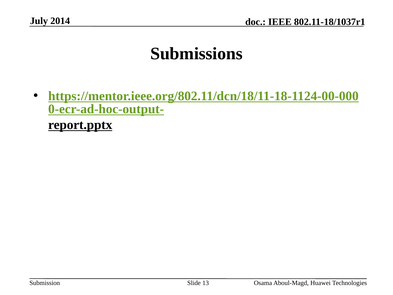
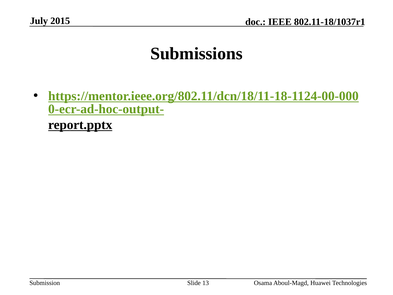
2014: 2014 -> 2015
